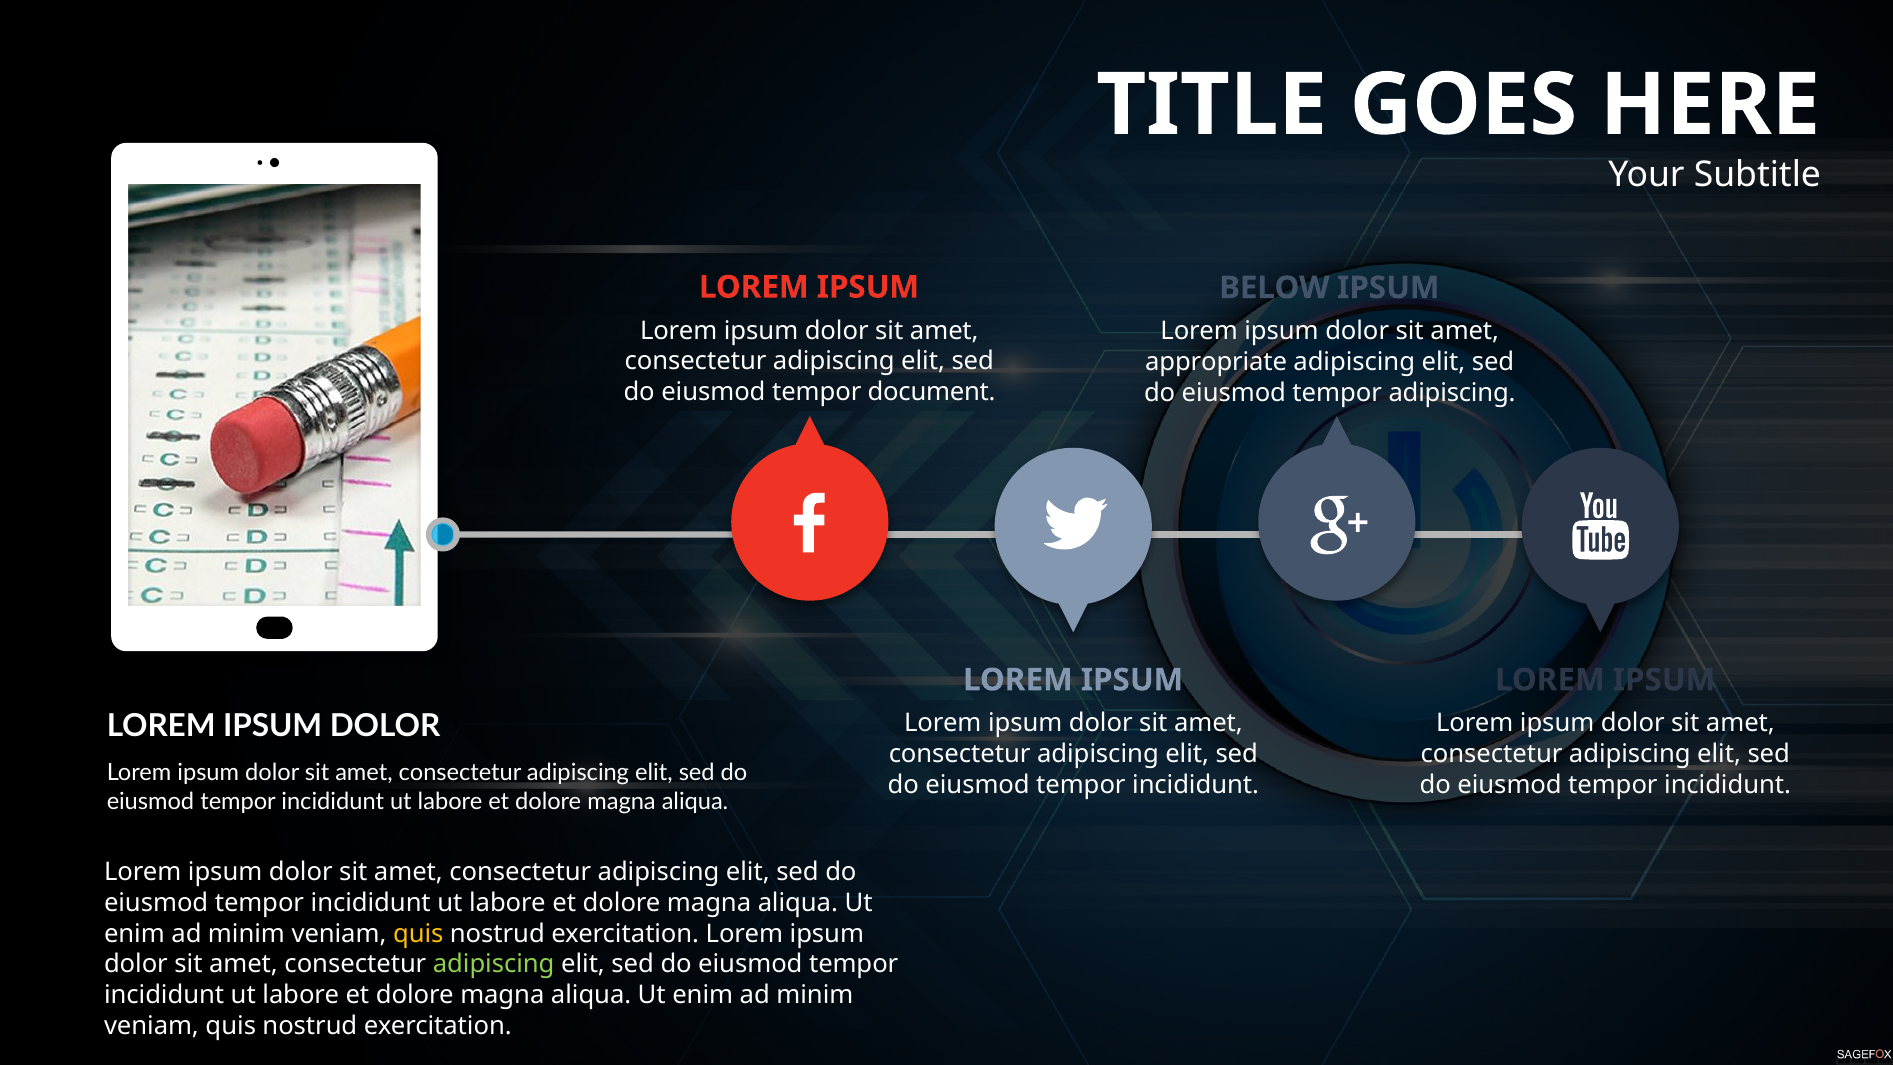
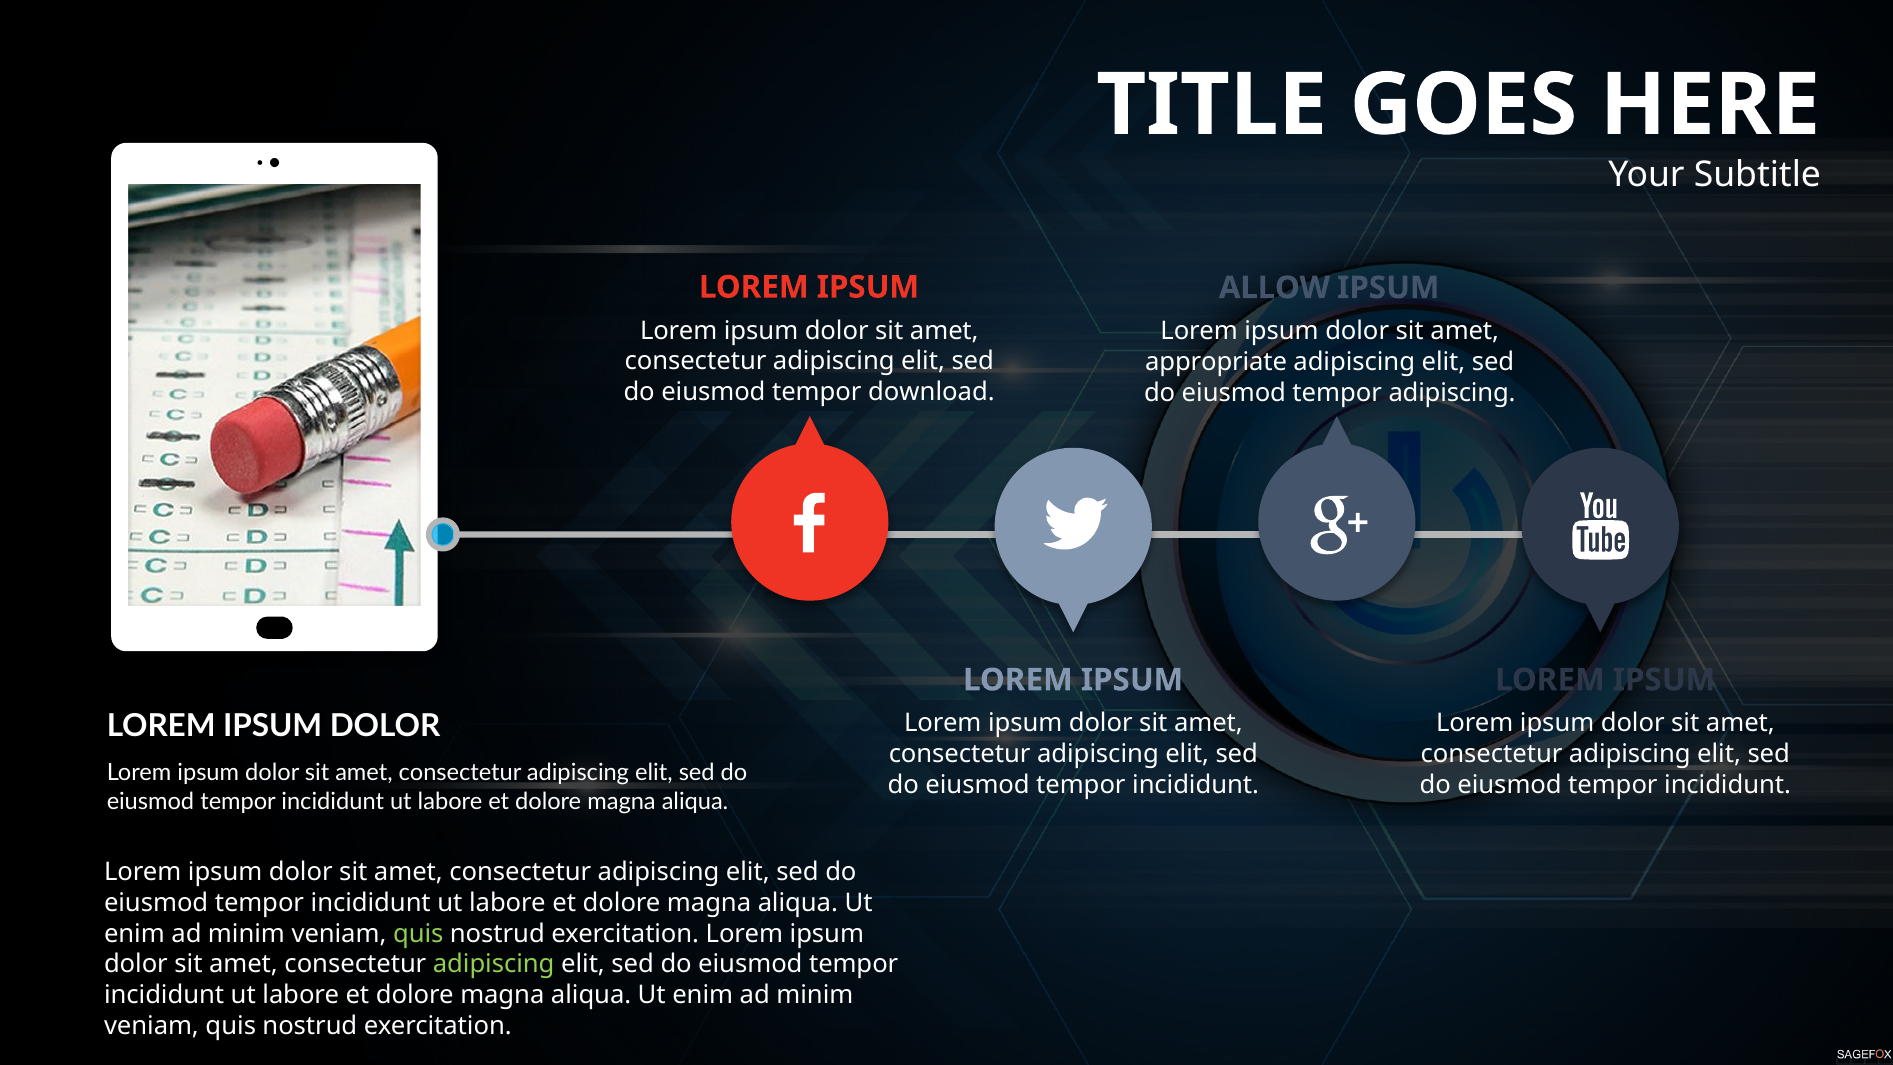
BELOW: BELOW -> ALLOW
document: document -> download
quis at (418, 934) colour: yellow -> light green
